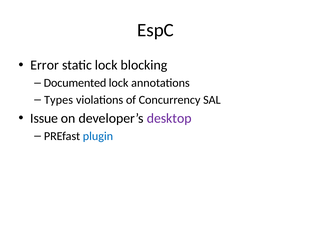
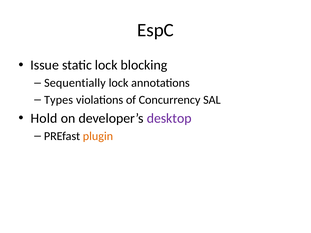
Error: Error -> Issue
Documented: Documented -> Sequentially
Issue: Issue -> Hold
plugin colour: blue -> orange
